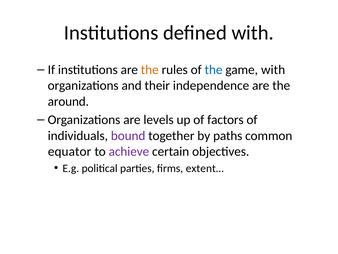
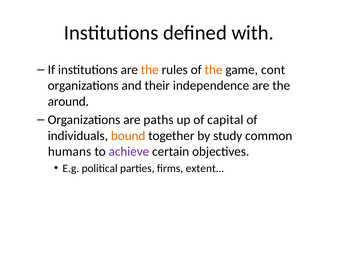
the at (214, 70) colour: blue -> orange
game with: with -> cont
levels: levels -> paths
factors: factors -> capital
bound colour: purple -> orange
paths: paths -> study
equator: equator -> humans
